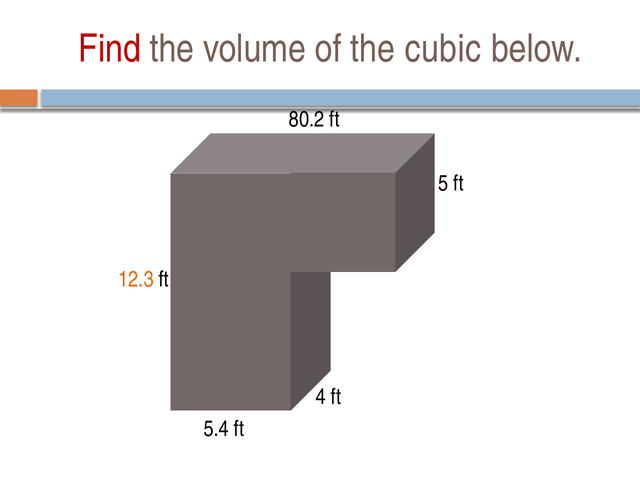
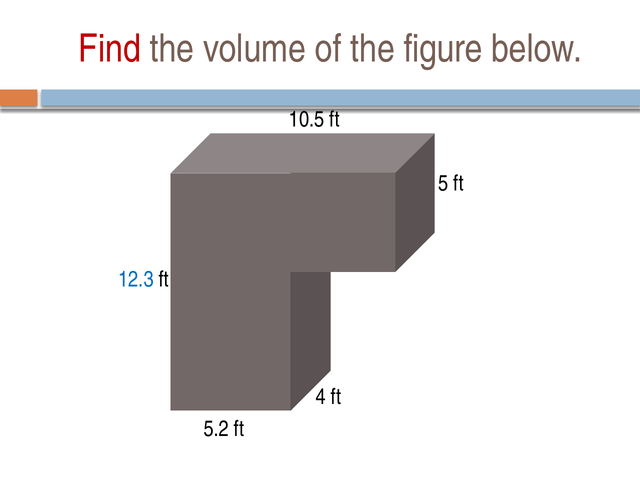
cubic: cubic -> figure
80.2: 80.2 -> 10.5
12.3 colour: orange -> blue
5.4: 5.4 -> 5.2
